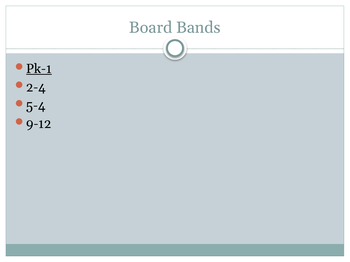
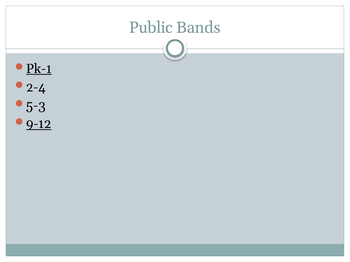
Board: Board -> Public
5-4: 5-4 -> 5-3
9-12 underline: none -> present
